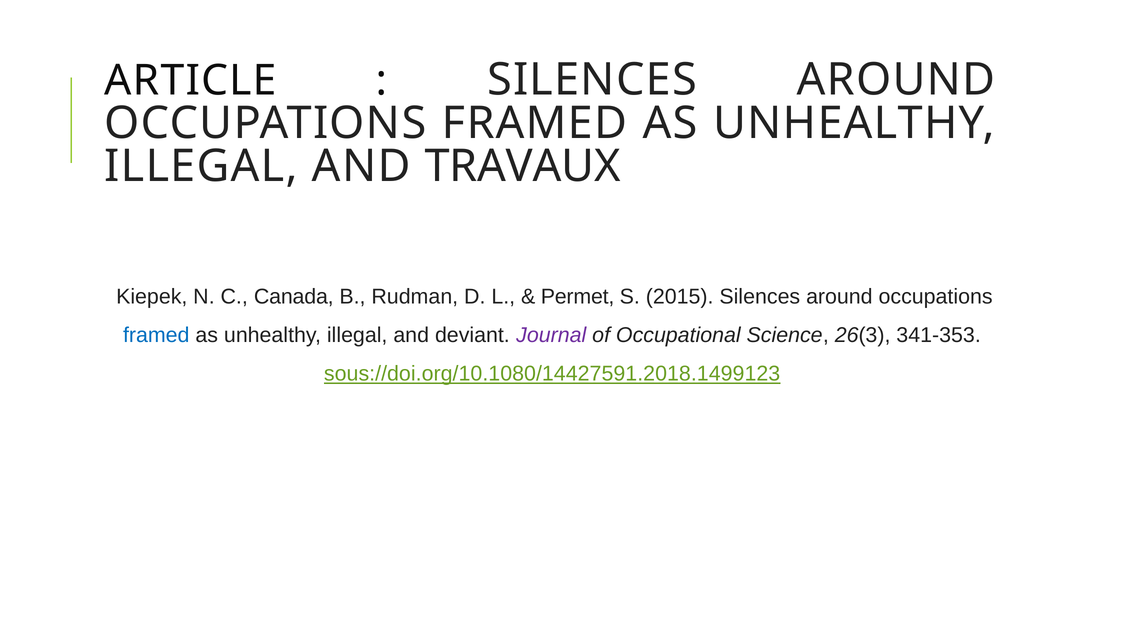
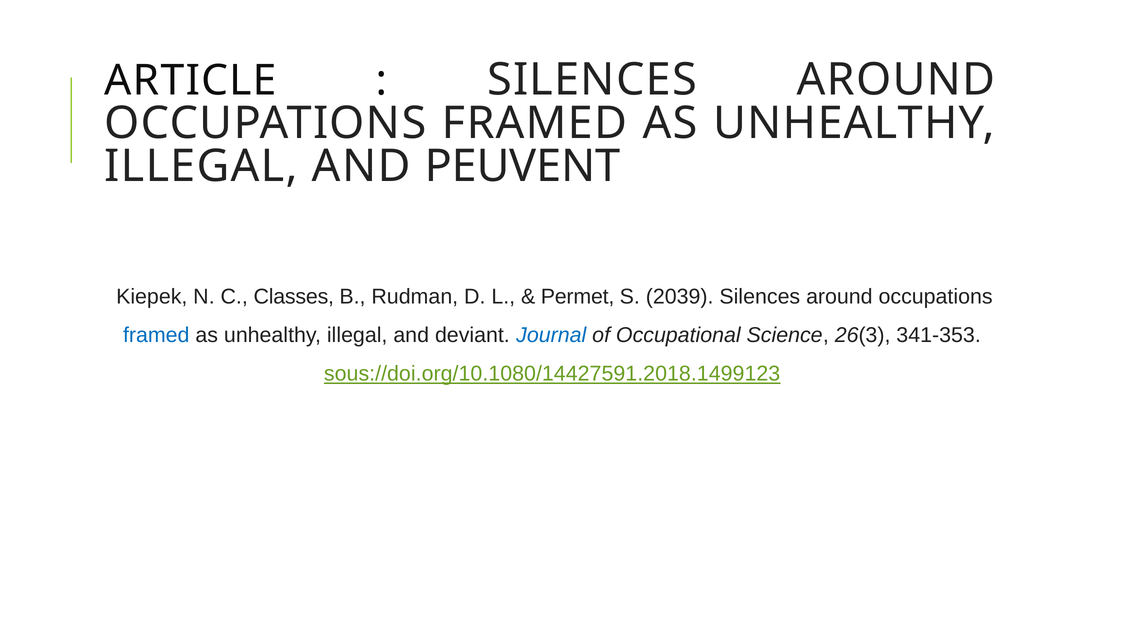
TRAVAUX: TRAVAUX -> PEUVENT
Canada: Canada -> Classes
2015: 2015 -> 2039
Journal colour: purple -> blue
